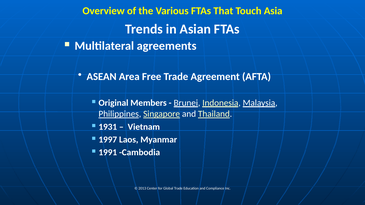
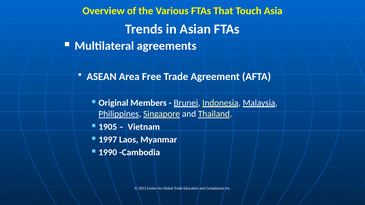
1931: 1931 -> 1905
1991: 1991 -> 1990
